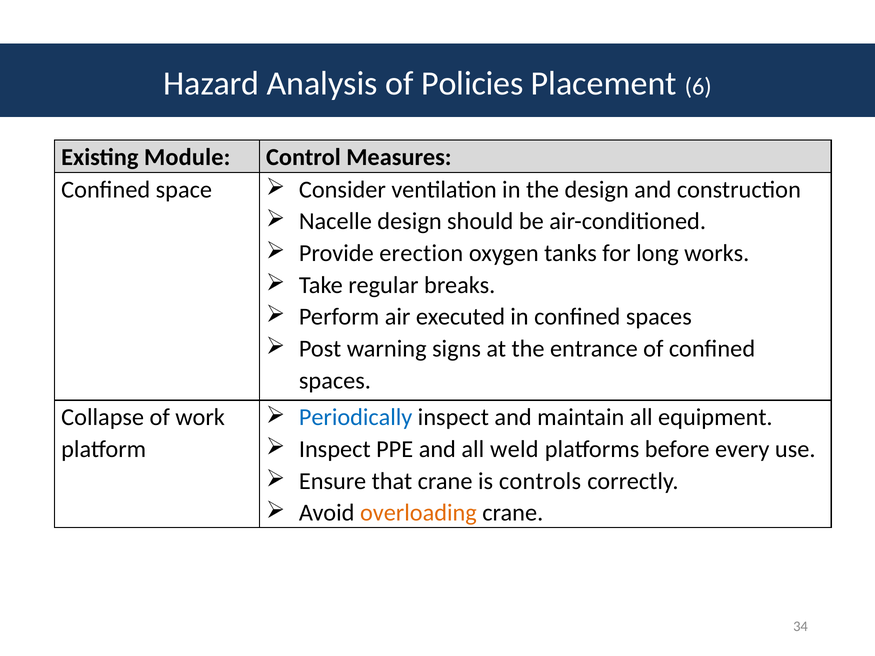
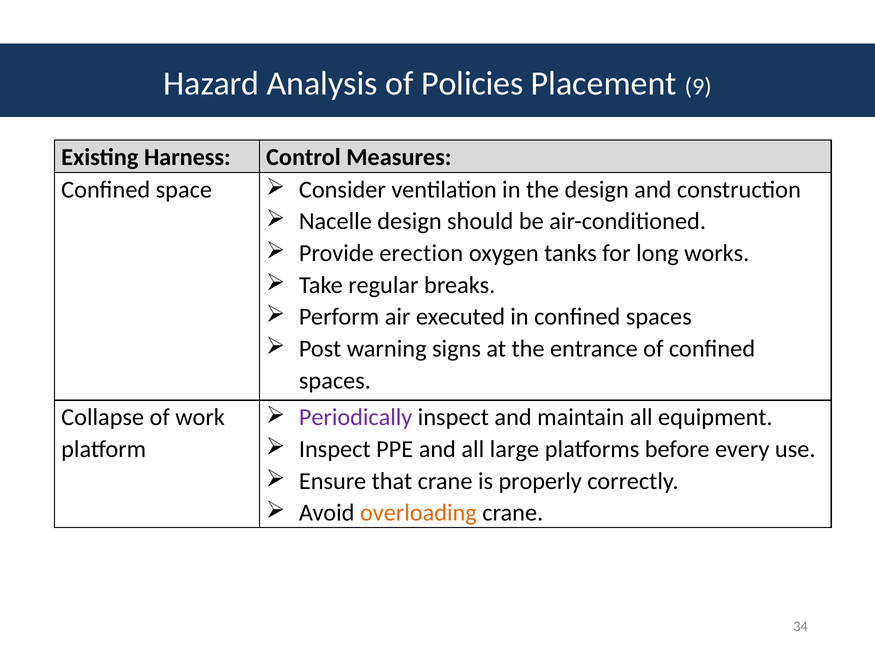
6: 6 -> 9
Module: Module -> Harness
Periodically colour: blue -> purple
weld: weld -> large
controls: controls -> properly
